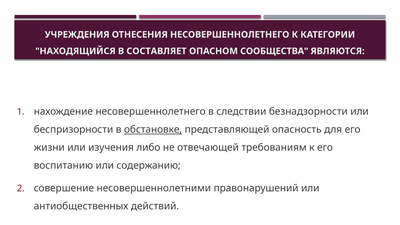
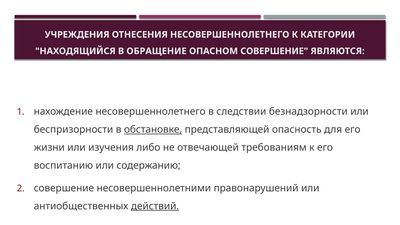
СОСТАВЛЯЕТ: СОСТАВЛЯЕТ -> ОБРАЩЕНИЕ
ОПАСНОМ СООБЩЕСТВА: СООБЩЕСТВА -> СОВЕРШЕНИЕ
действий underline: none -> present
